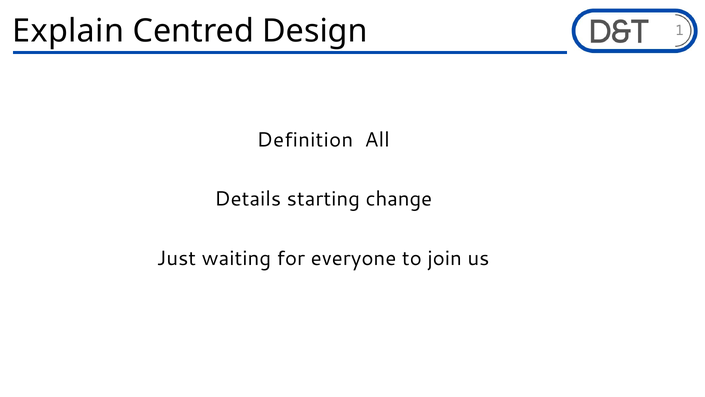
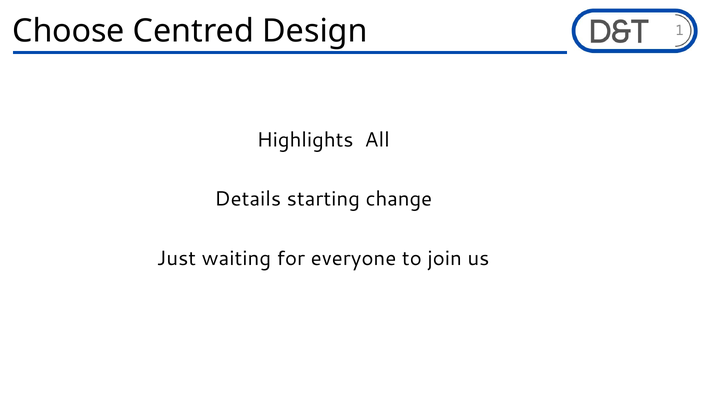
Explain: Explain -> Choose
Definition: Definition -> Highlights
